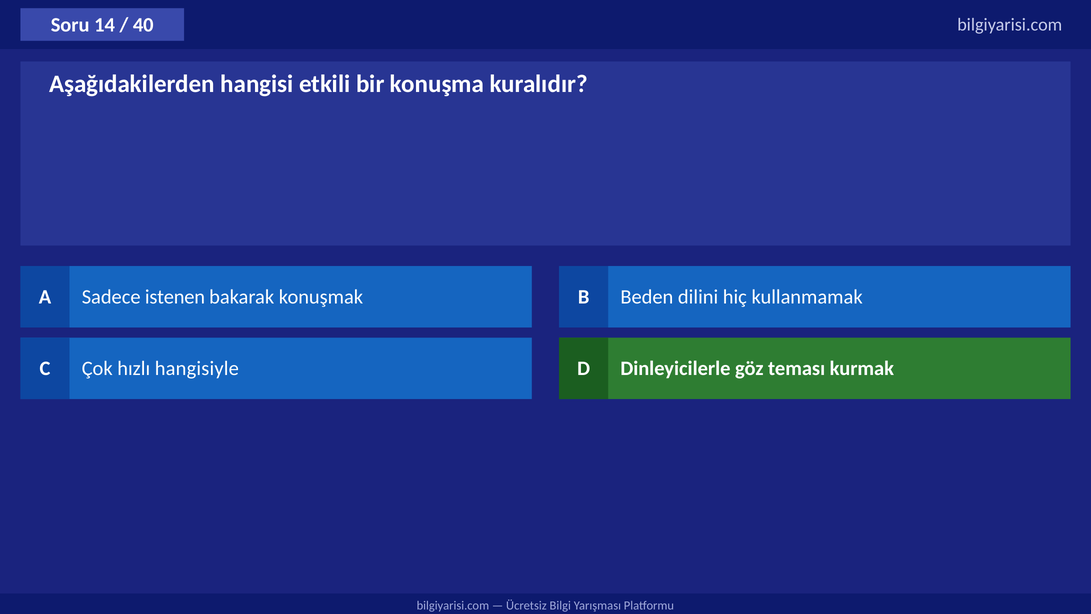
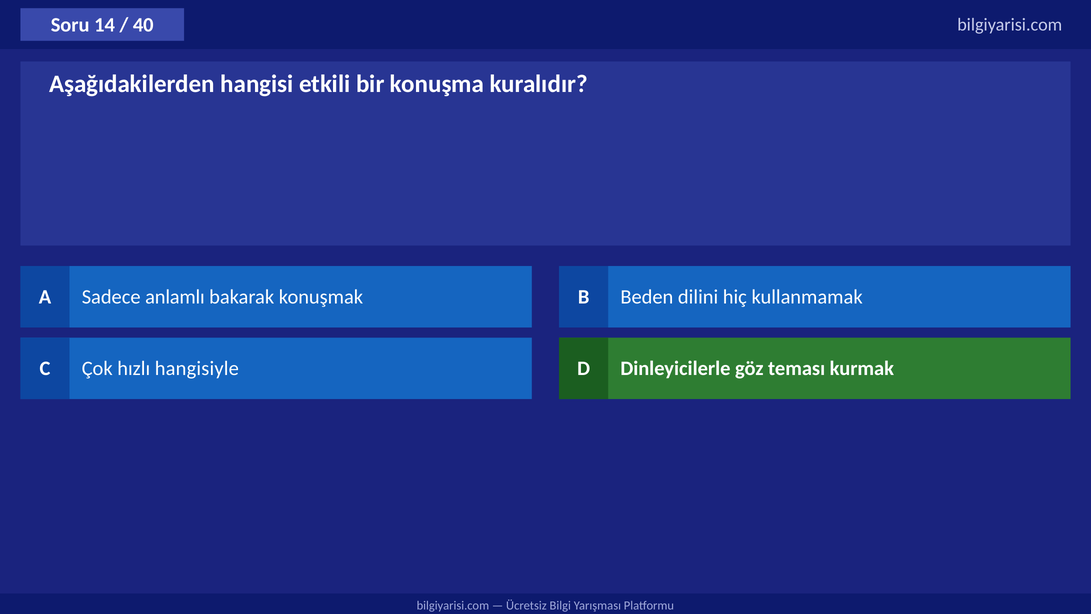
istenen: istenen -> anlamlı
